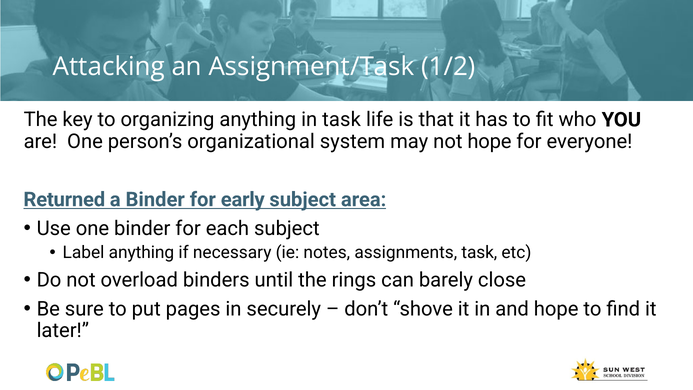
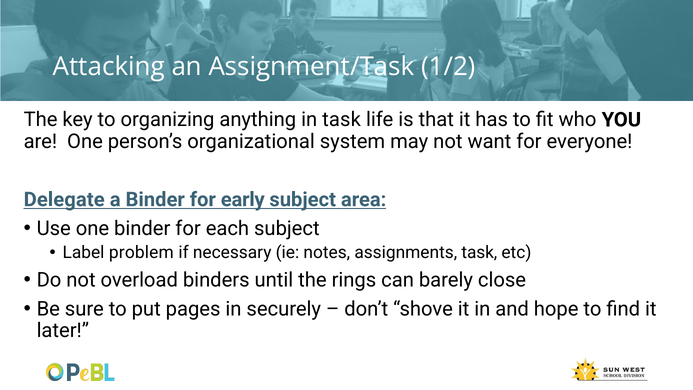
not hope: hope -> want
Returned: Returned -> Delegate
Label anything: anything -> problem
